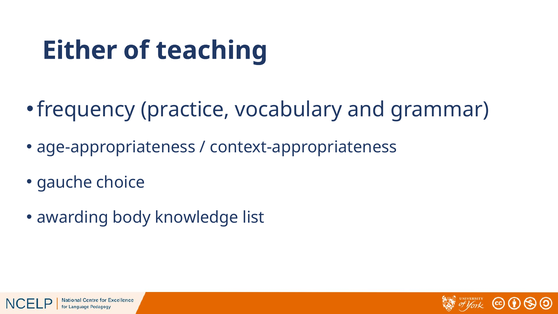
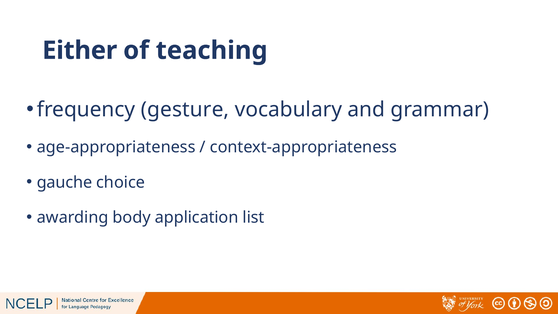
practice: practice -> gesture
knowledge: knowledge -> application
